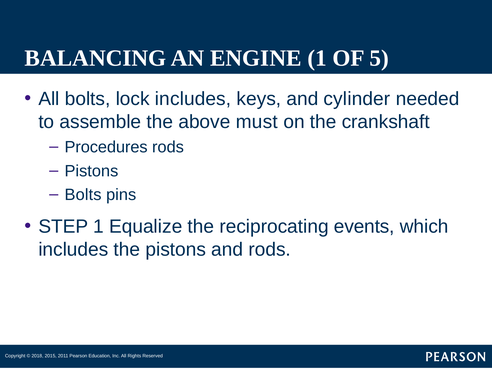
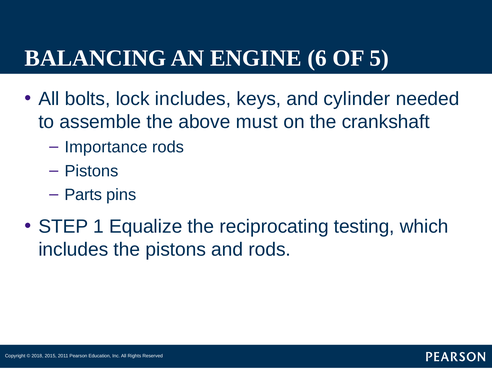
ENGINE 1: 1 -> 6
Procedures: Procedures -> Importance
Bolts at (83, 195): Bolts -> Parts
events: events -> testing
